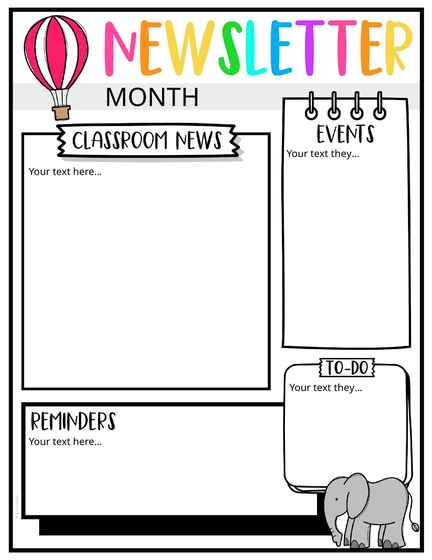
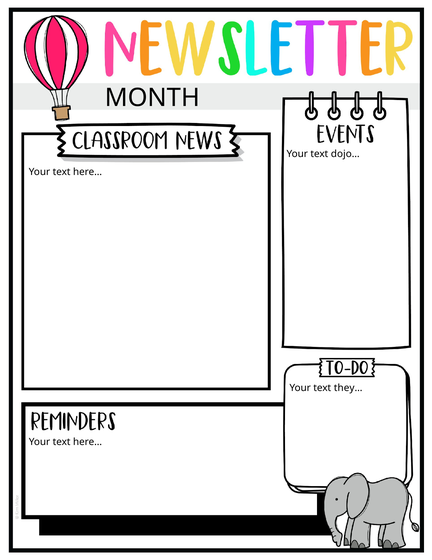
they… at (345, 154): they… -> dojo…
